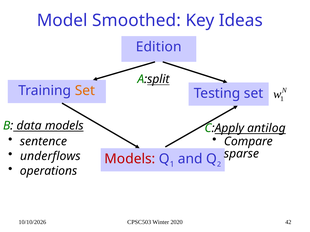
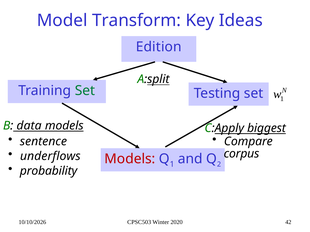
Smoothed: Smoothed -> Transform
Set at (85, 91) colour: orange -> green
antilog: antilog -> biggest
sparse: sparse -> corpus
operations: operations -> probability
